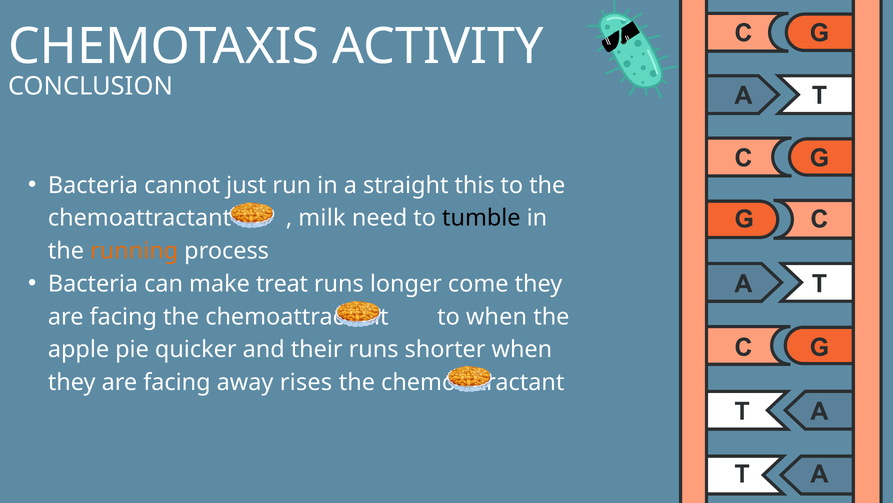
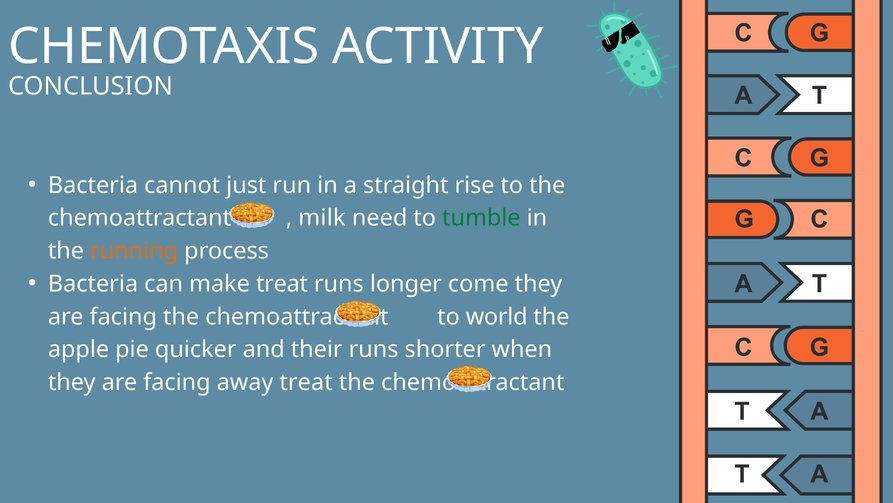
this: this -> rise
tumble colour: black -> green
to when: when -> world
away rises: rises -> treat
